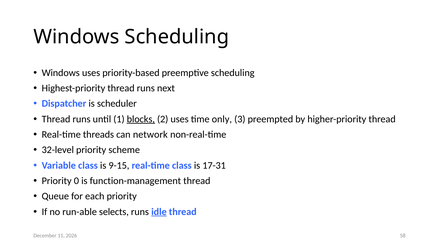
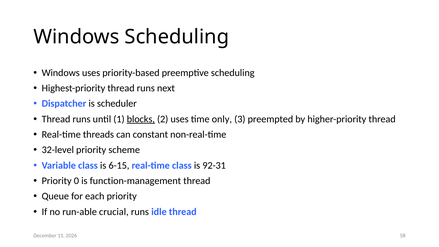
network: network -> constant
9-15: 9-15 -> 6-15
17-31: 17-31 -> 92-31
selects: selects -> crucial
idle underline: present -> none
